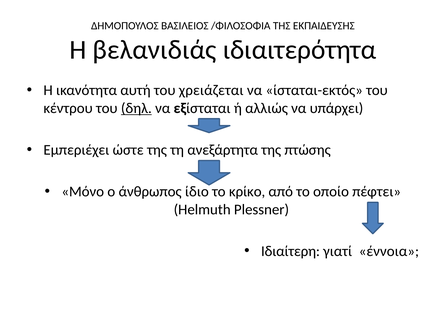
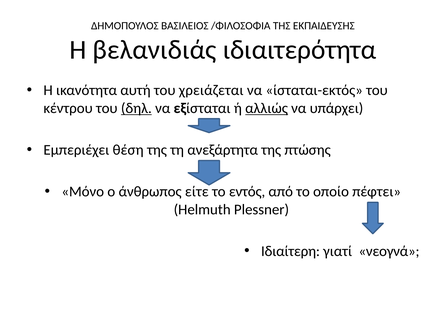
αλλιώς underline: none -> present
ώστε: ώστε -> θέση
ίδιο: ίδιο -> είτε
κρίκο: κρίκο -> εντός
έννοια: έννοια -> νεογνά
